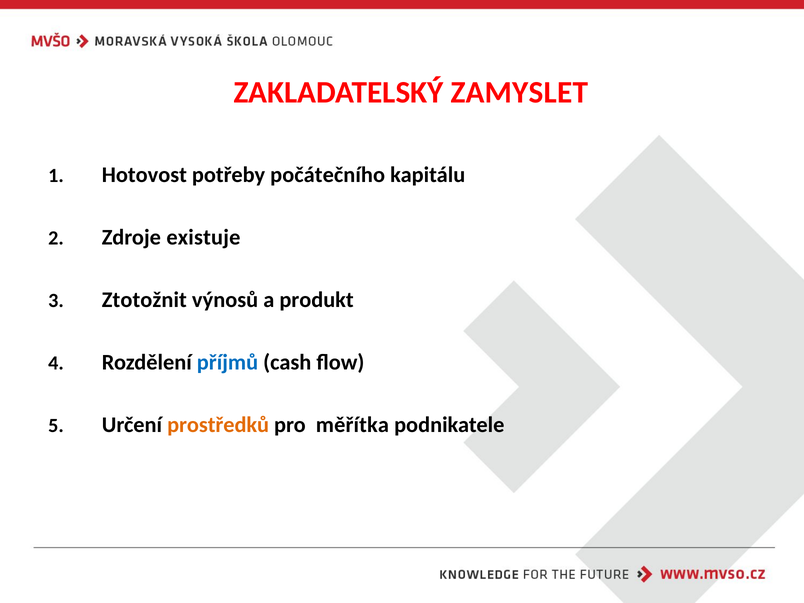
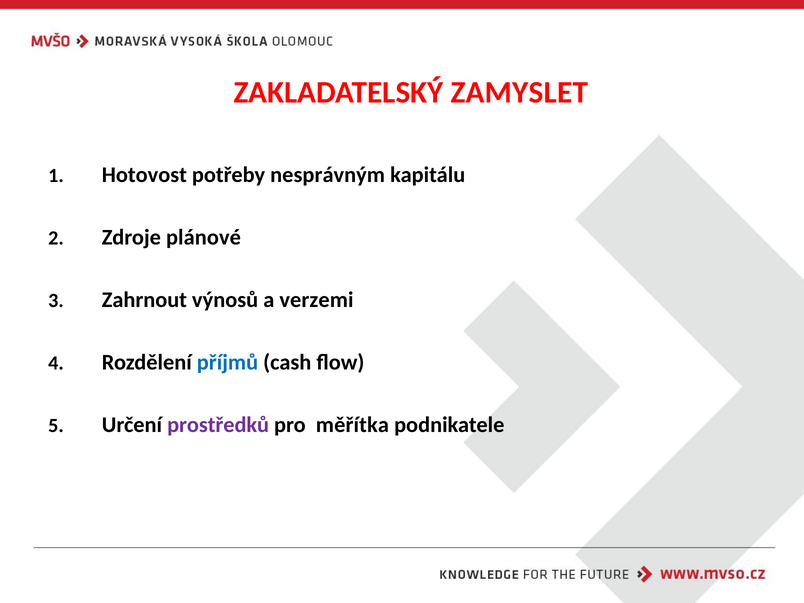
počátečního: počátečního -> nesprávným
existuje: existuje -> plánové
Ztotožnit: Ztotožnit -> Zahrnout
produkt: produkt -> verzemi
prostředků colour: orange -> purple
